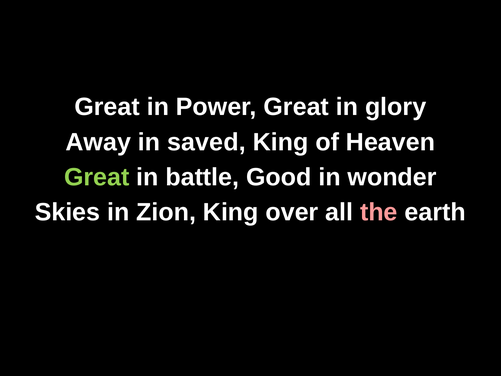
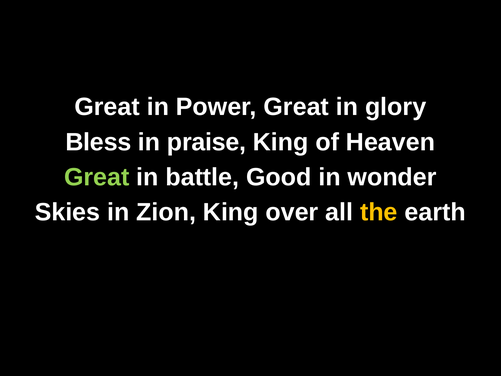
Away: Away -> Bless
saved: saved -> praise
the colour: pink -> yellow
